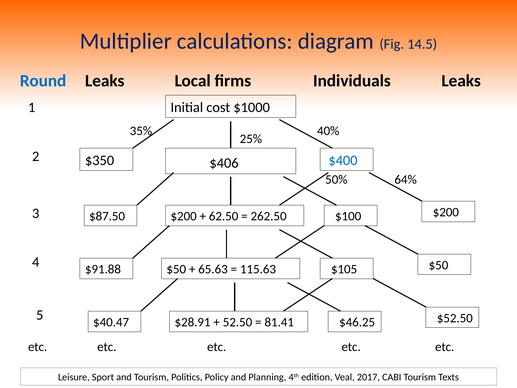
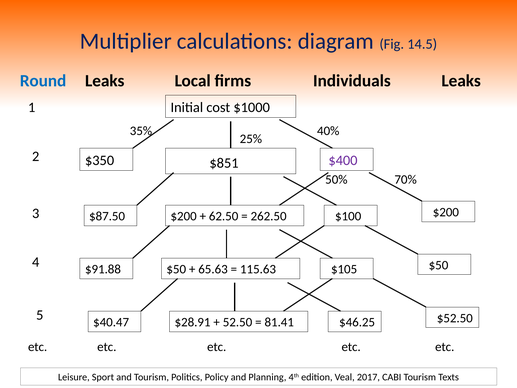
$400 colour: blue -> purple
$406: $406 -> $851
64%: 64% -> 70%
